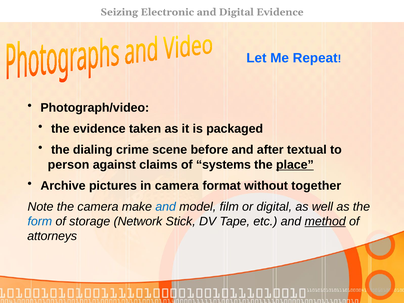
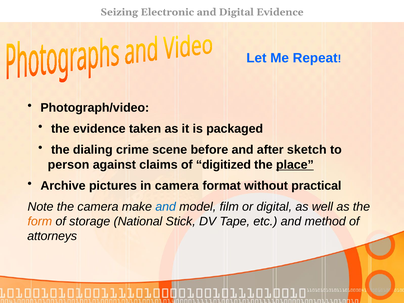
textual: textual -> sketch
systems: systems -> digitized
together: together -> practical
form colour: blue -> orange
Network: Network -> National
method underline: present -> none
